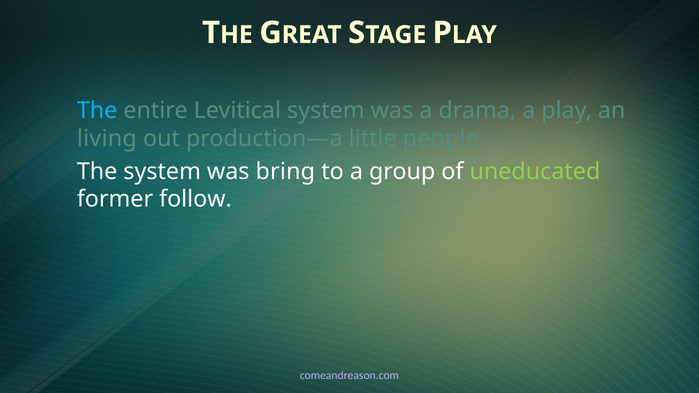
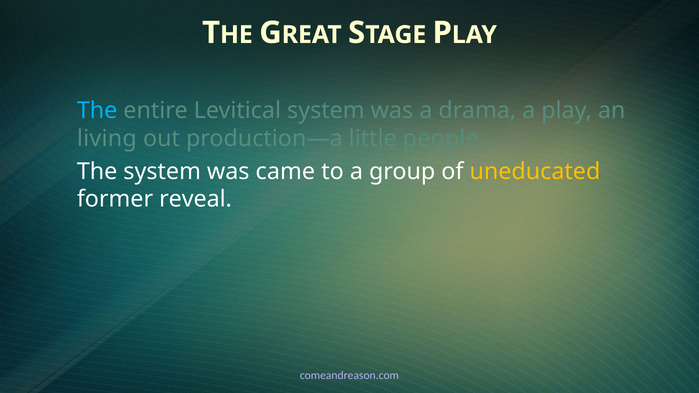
bring: bring -> came
uneducated colour: light green -> yellow
follow: follow -> reveal
